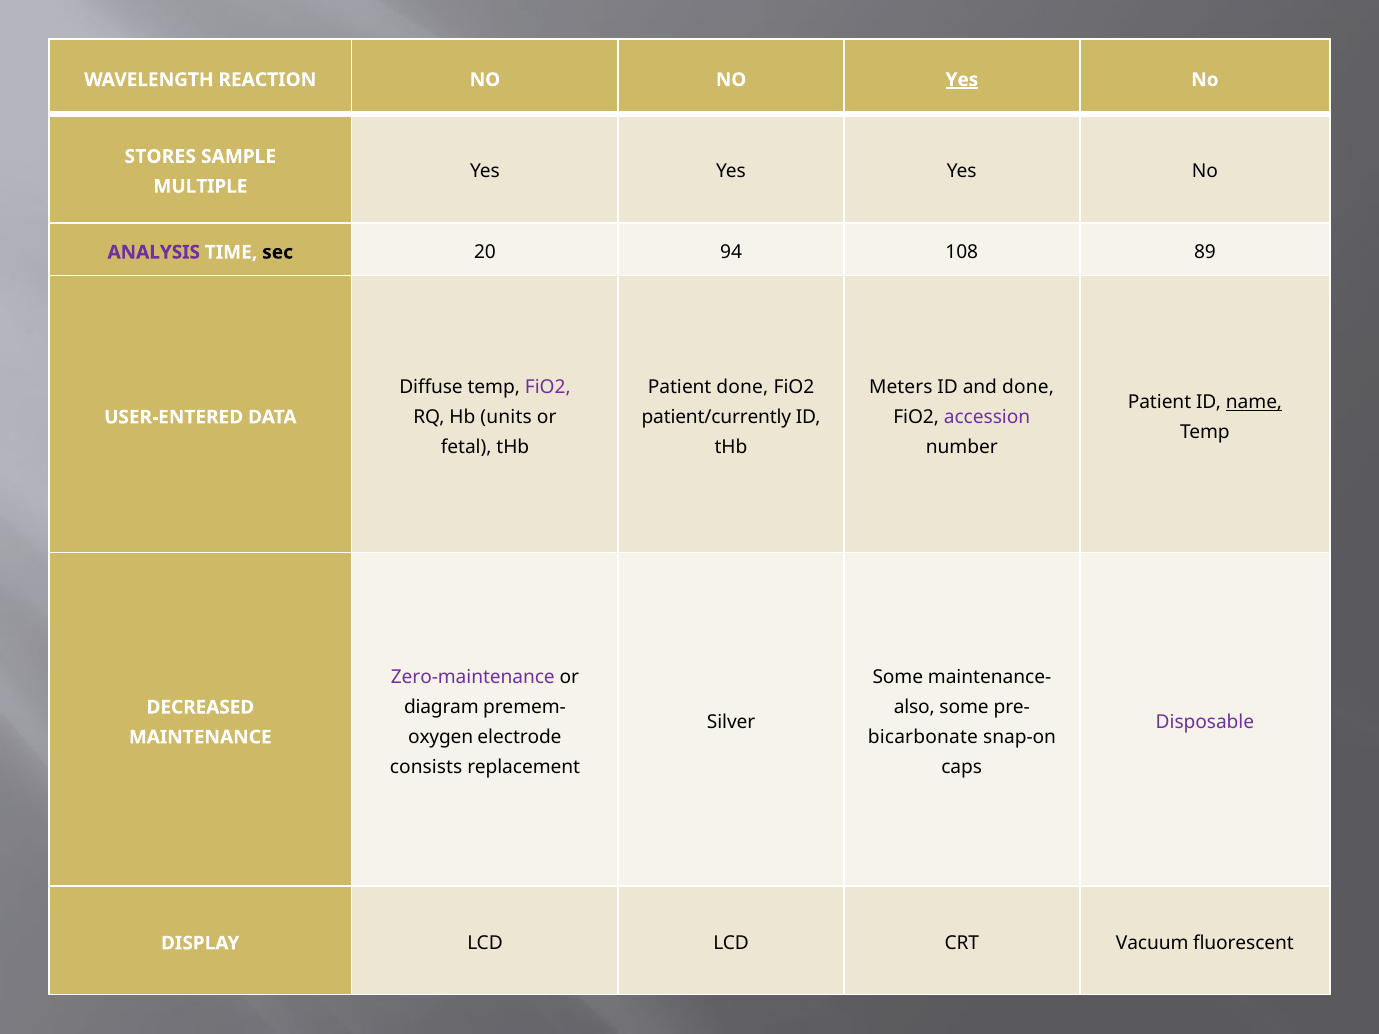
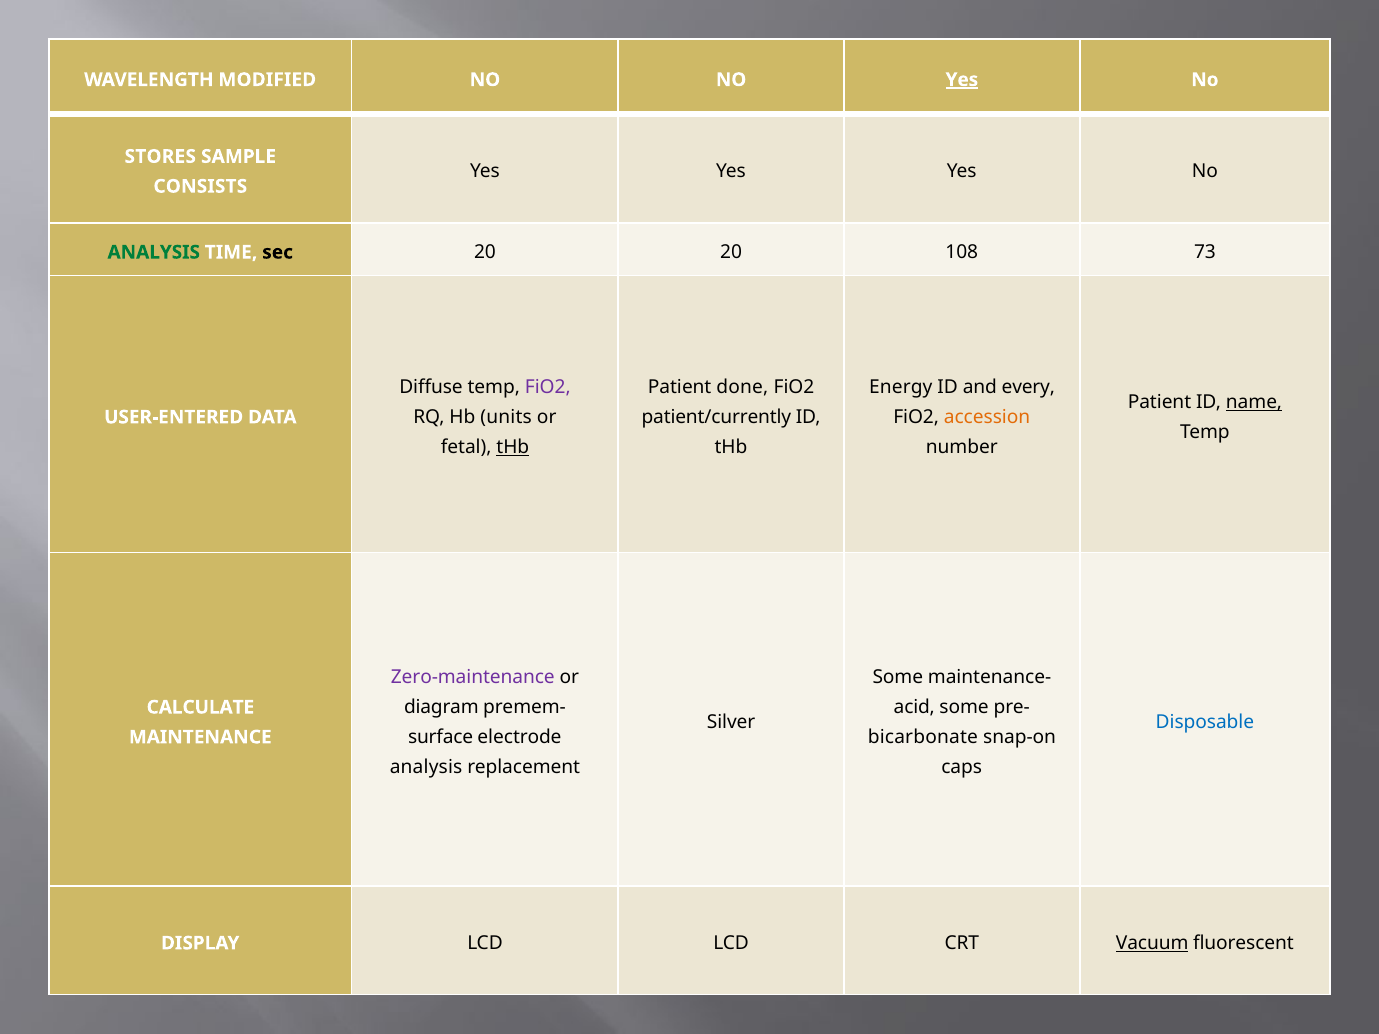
REACTION: REACTION -> MODIFIED
MULTIPLE: MULTIPLE -> CONSISTS
ANALYSIS at (154, 252) colour: purple -> green
20 94: 94 -> 20
89: 89 -> 73
Meters: Meters -> Energy
and done: done -> every
accession colour: purple -> orange
tHb at (513, 447) underline: none -> present
also: also -> acid
DECREASED: DECREASED -> CALCULATE
Disposable colour: purple -> blue
oxygen: oxygen -> surface
consists at (426, 767): consists -> analysis
Vacuum underline: none -> present
